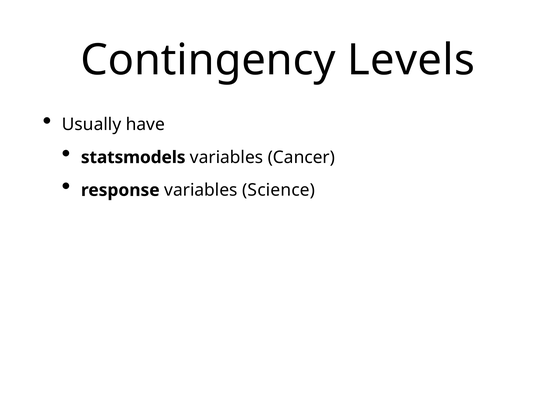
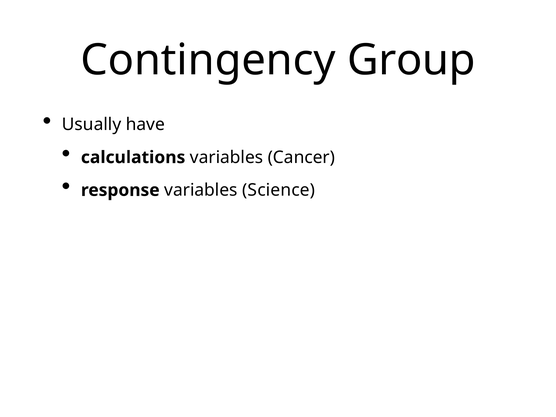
Levels: Levels -> Group
statsmodels: statsmodels -> calculations
